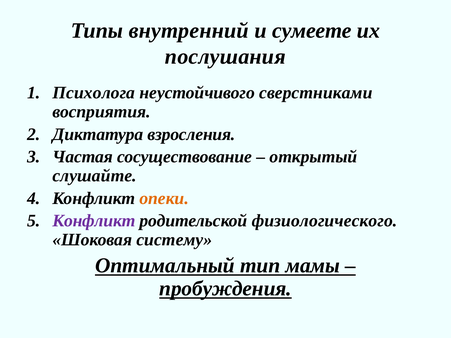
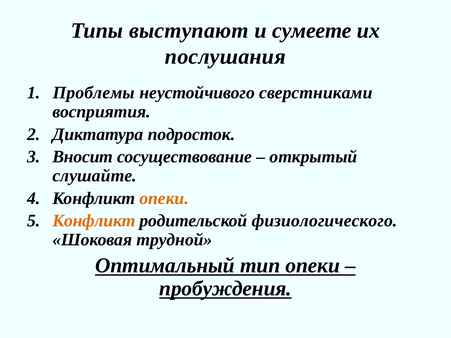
внутренний: внутренний -> выступают
Психолога: Психолога -> Проблемы
взросления: взросления -> подросток
Частая: Частая -> Вносит
Конфликт at (94, 221) colour: purple -> orange
систему: систему -> трудной
тип мамы: мамы -> опеки
